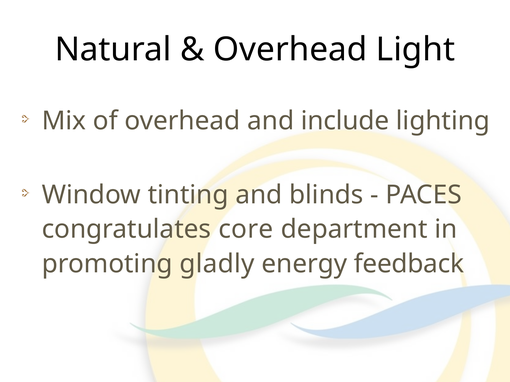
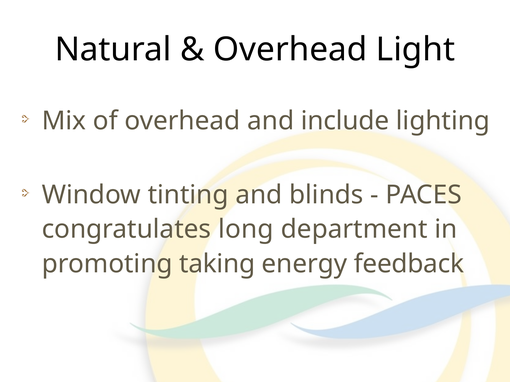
core: core -> long
gladly: gladly -> taking
